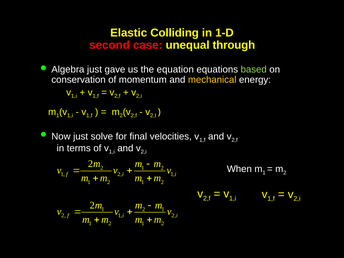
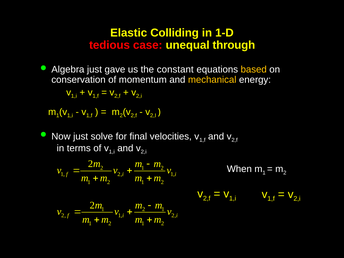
second: second -> tedious
equation: equation -> constant
based colour: light green -> yellow
